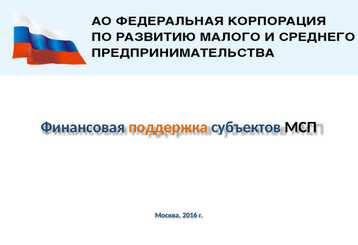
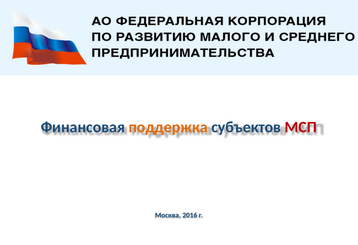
МСП colour: black -> red
